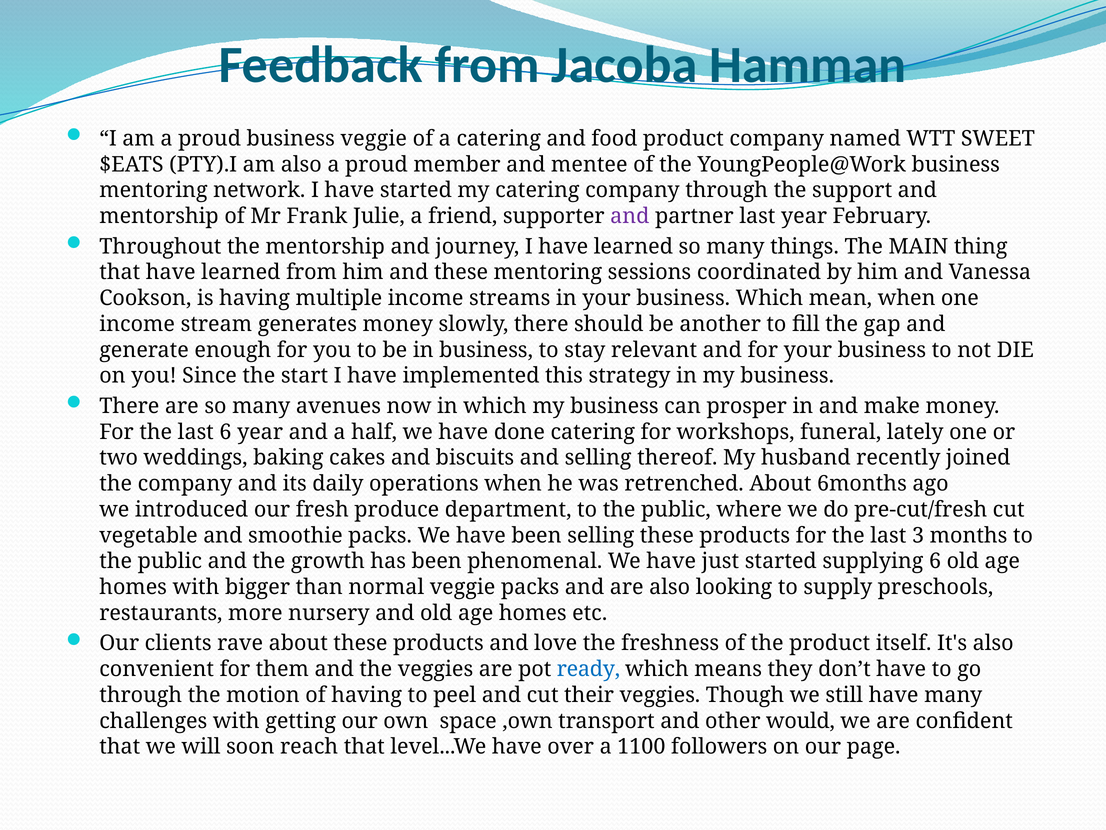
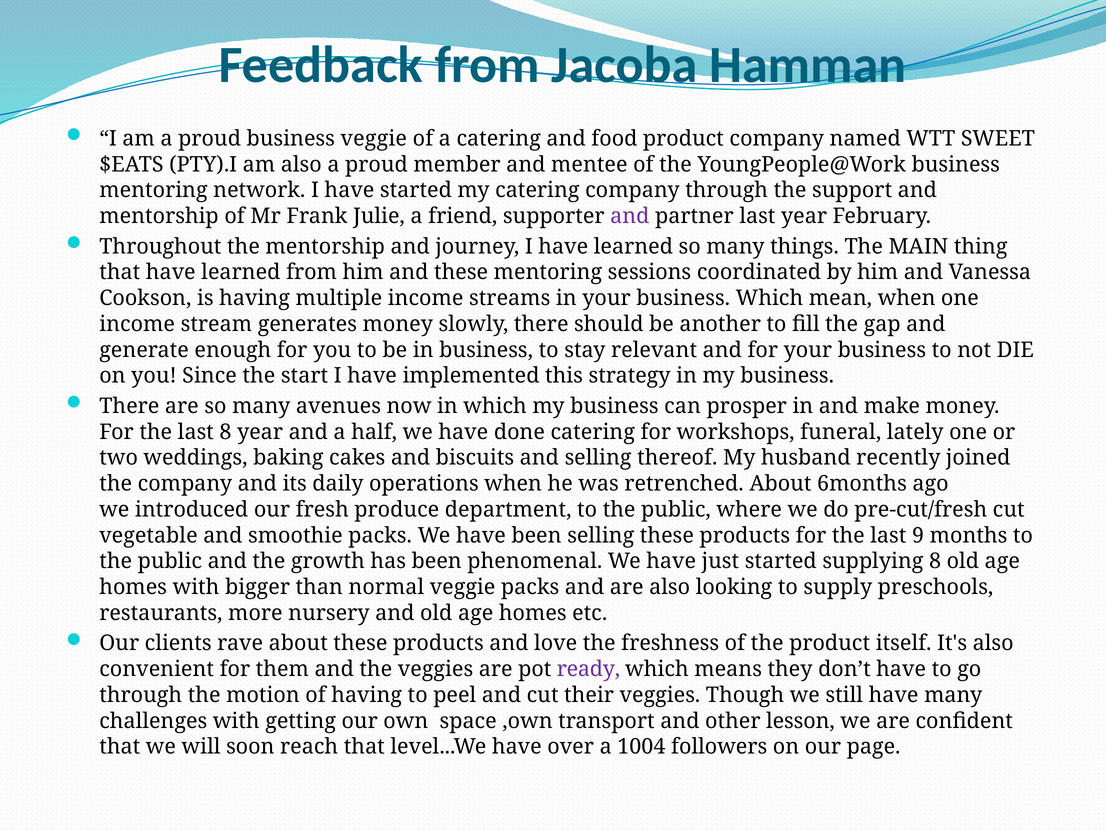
last 6: 6 -> 8
3: 3 -> 9
supplying 6: 6 -> 8
ready colour: blue -> purple
would: would -> lesson
1100: 1100 -> 1004
